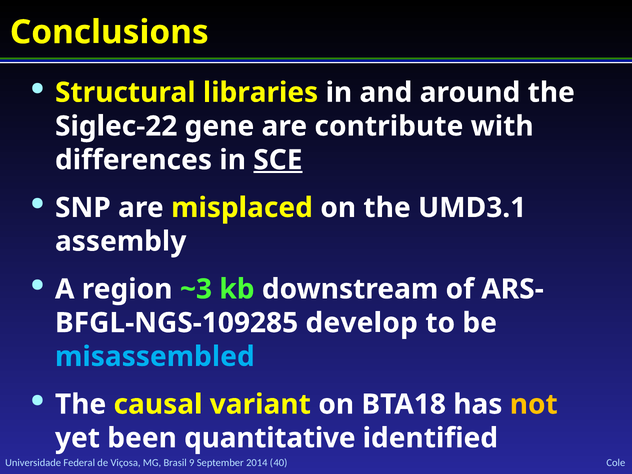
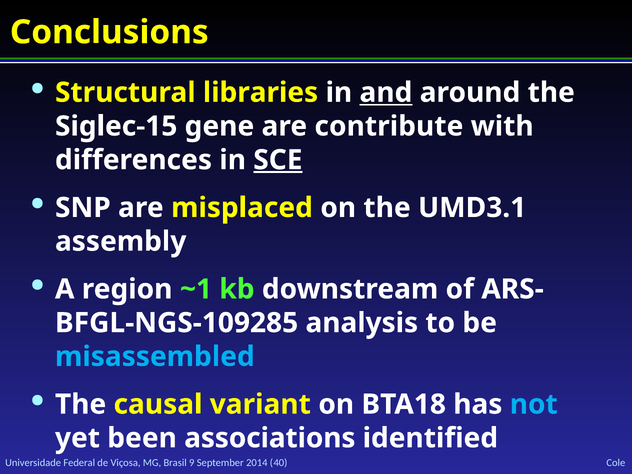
and underline: none -> present
Siglec-22: Siglec-22 -> Siglec-15
~3: ~3 -> ~1
develop: develop -> analysis
not colour: yellow -> light blue
quantitative: quantitative -> associations
